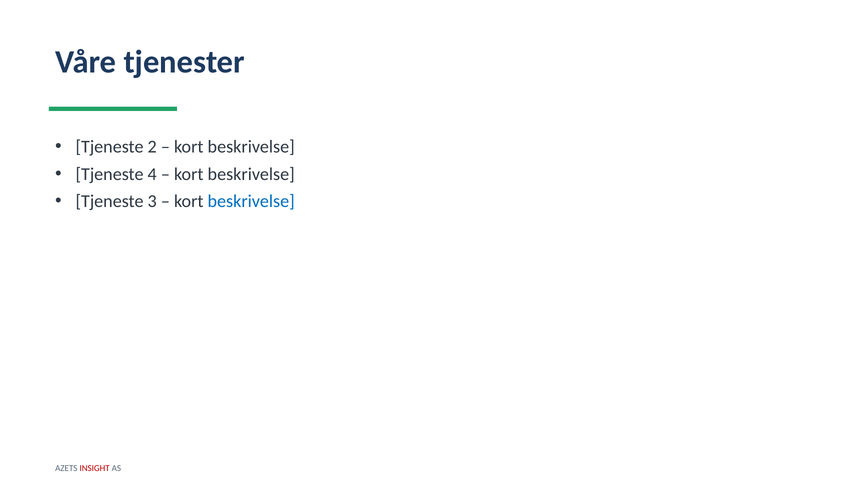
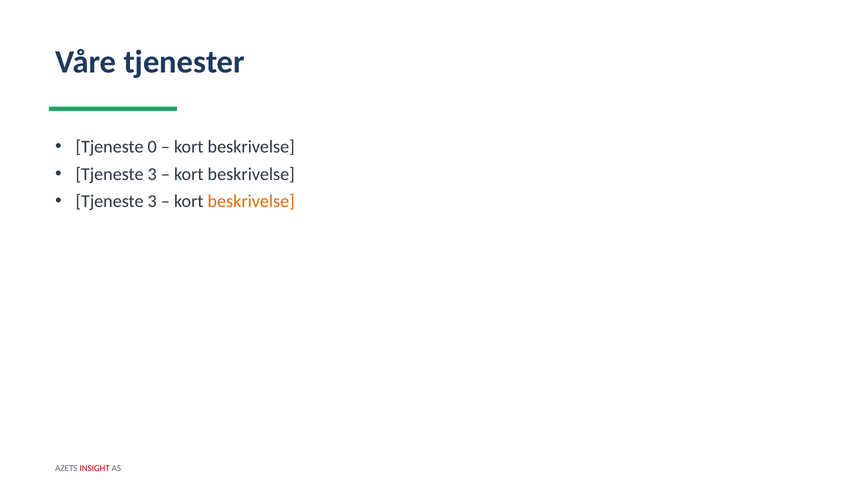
2: 2 -> 0
4 at (152, 174): 4 -> 3
beskrivelse at (251, 201) colour: blue -> orange
